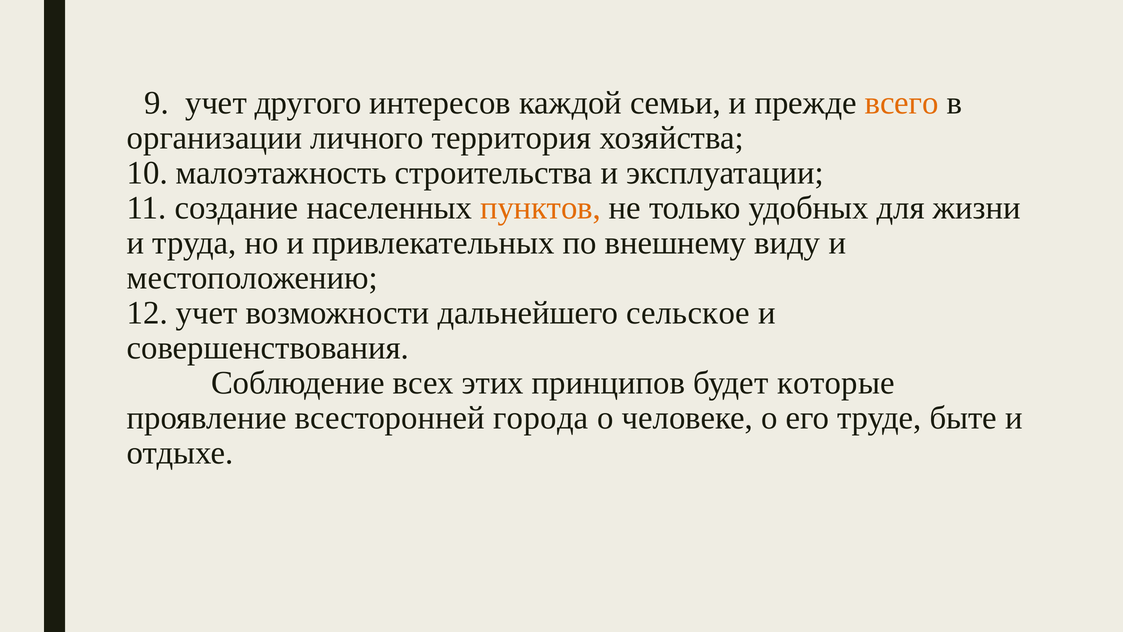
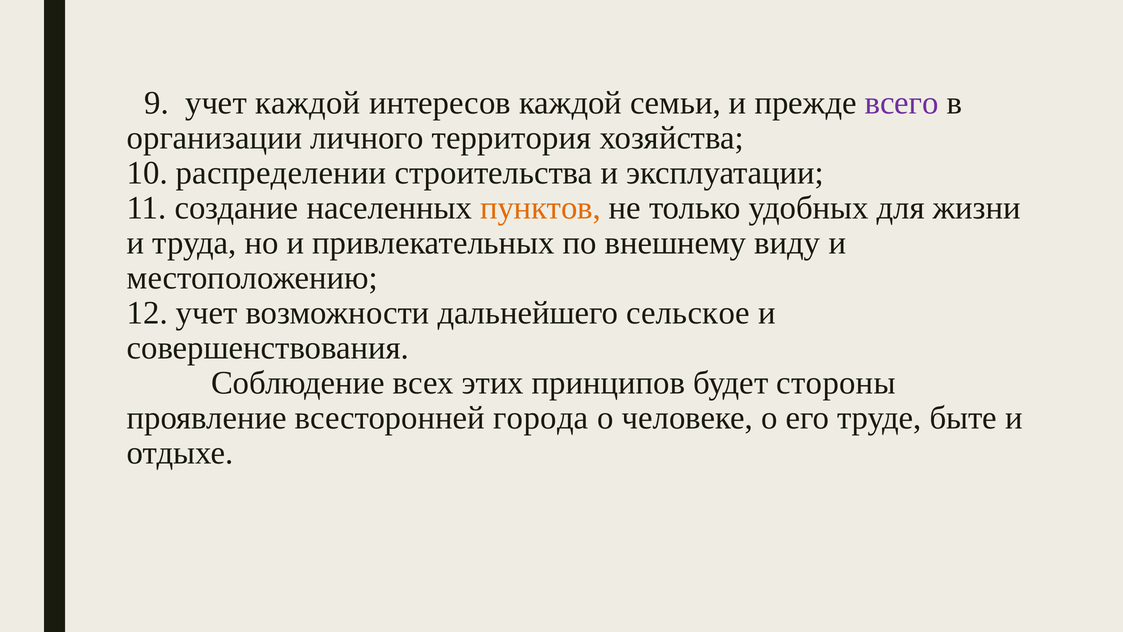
учет другого: другого -> каждой
всего colour: orange -> purple
малоэтажность: малоэтажность -> распределении
которые: которые -> стороны
